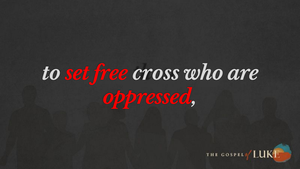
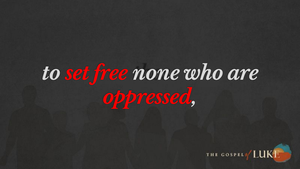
cross: cross -> none
